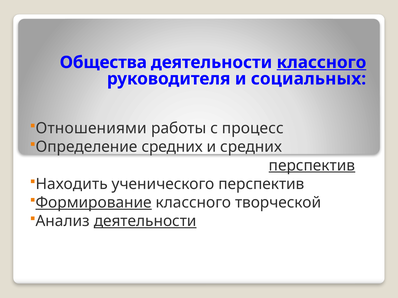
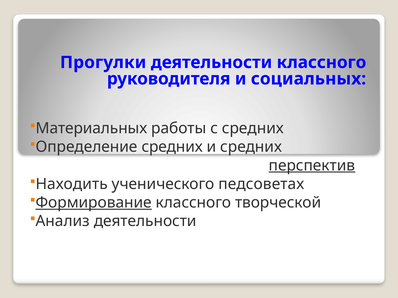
Общества: Общества -> Прогулки
классного at (321, 62) underline: present -> none
Отношениями: Отношениями -> Материальных
с процесс: процесс -> средних
ученического перспектив: перспектив -> педсоветах
деятельности at (145, 221) underline: present -> none
